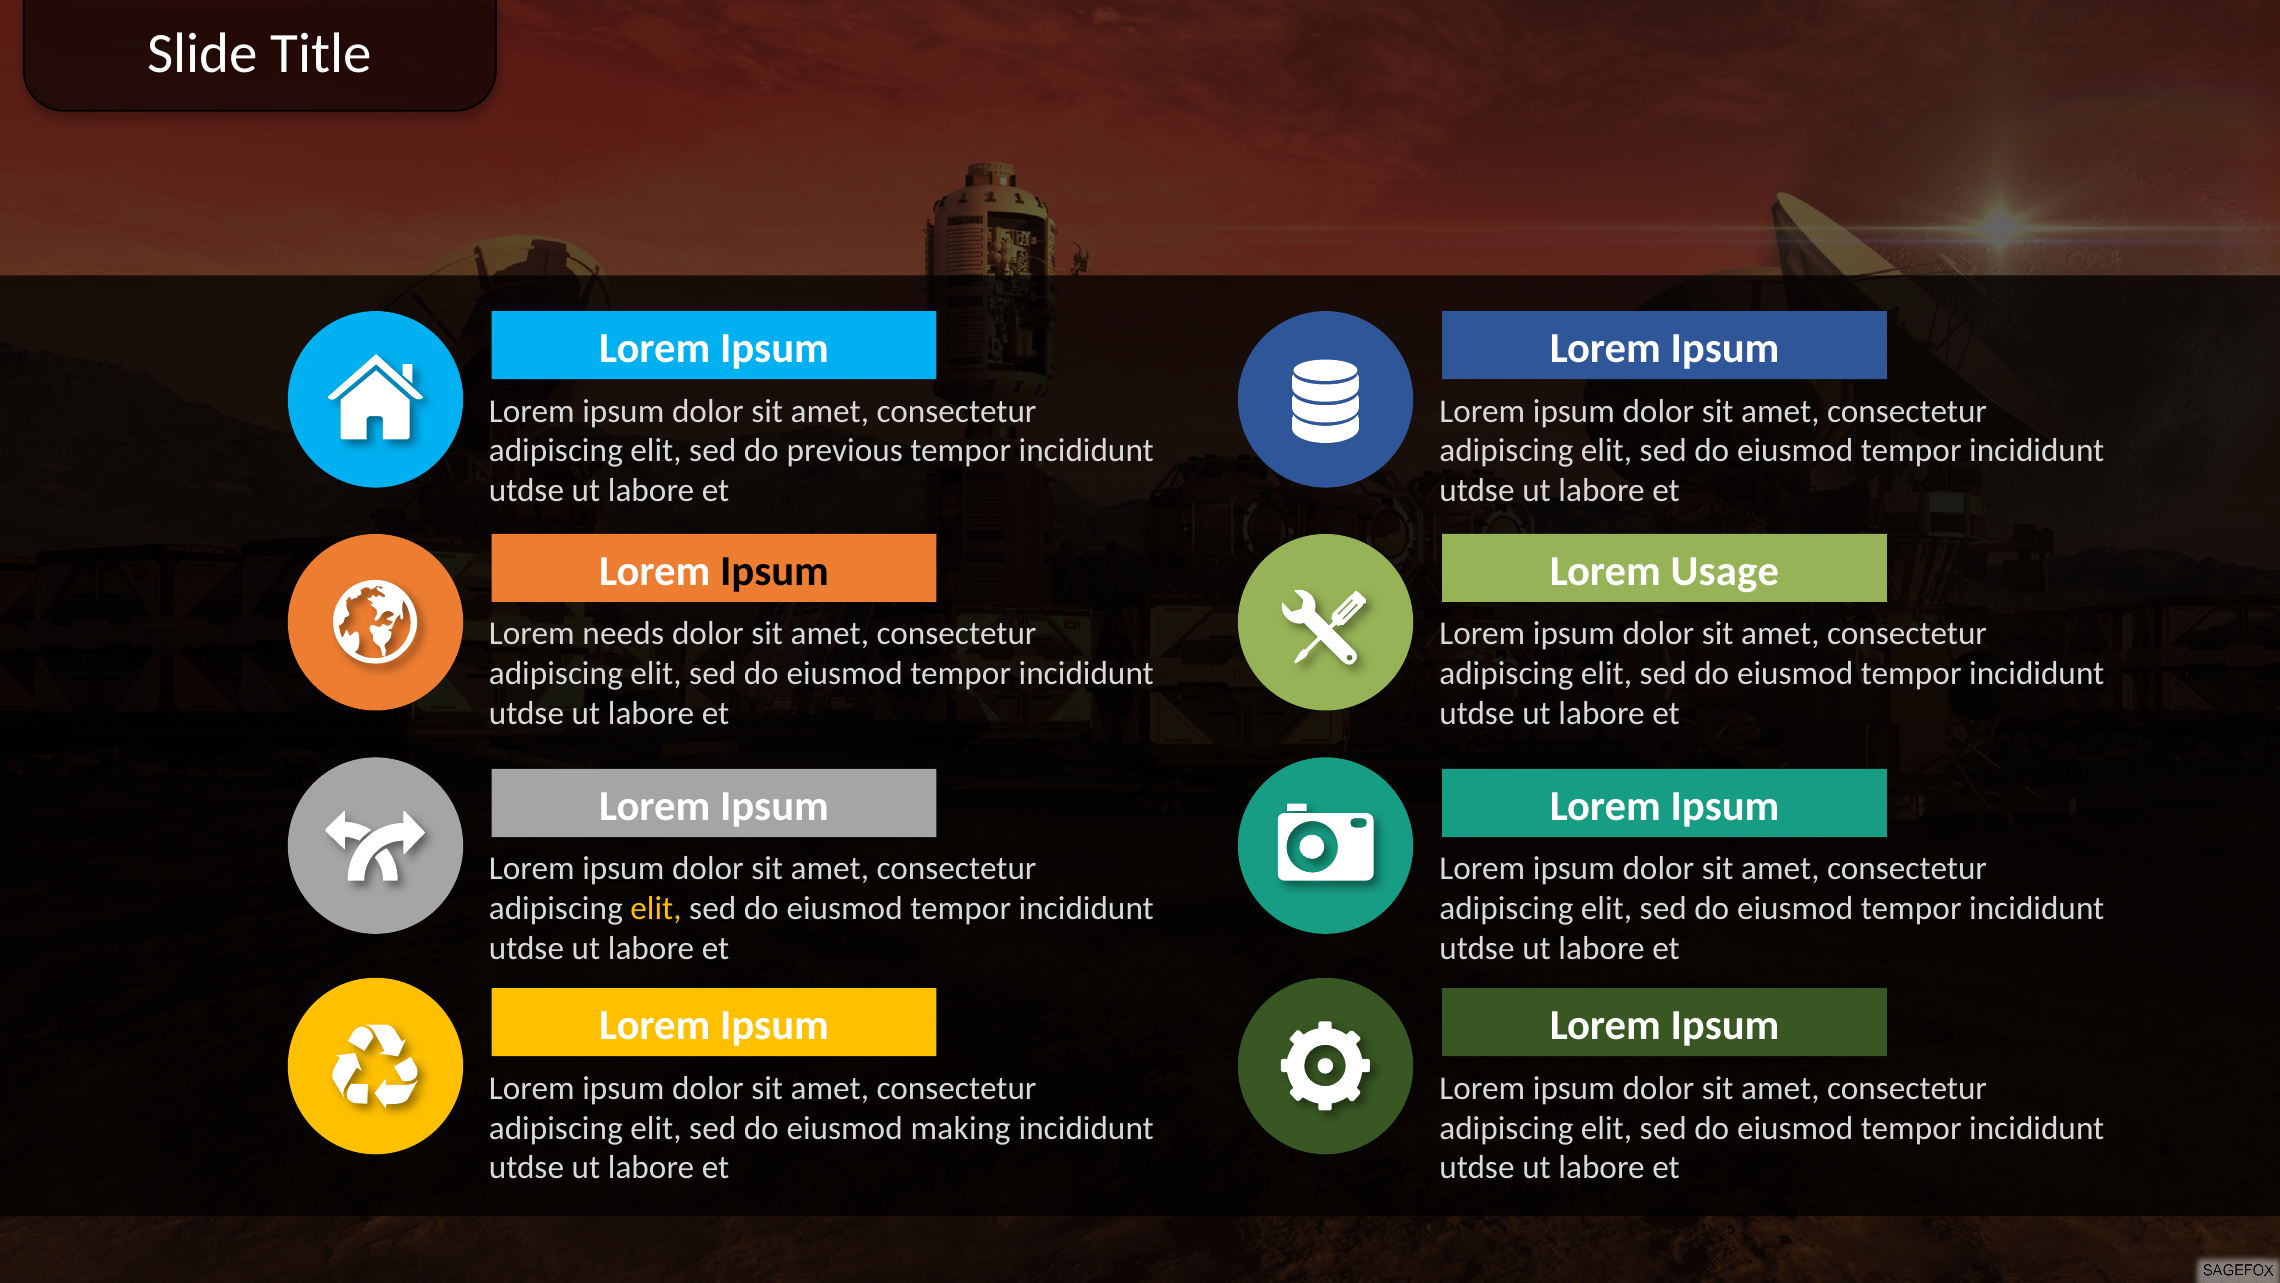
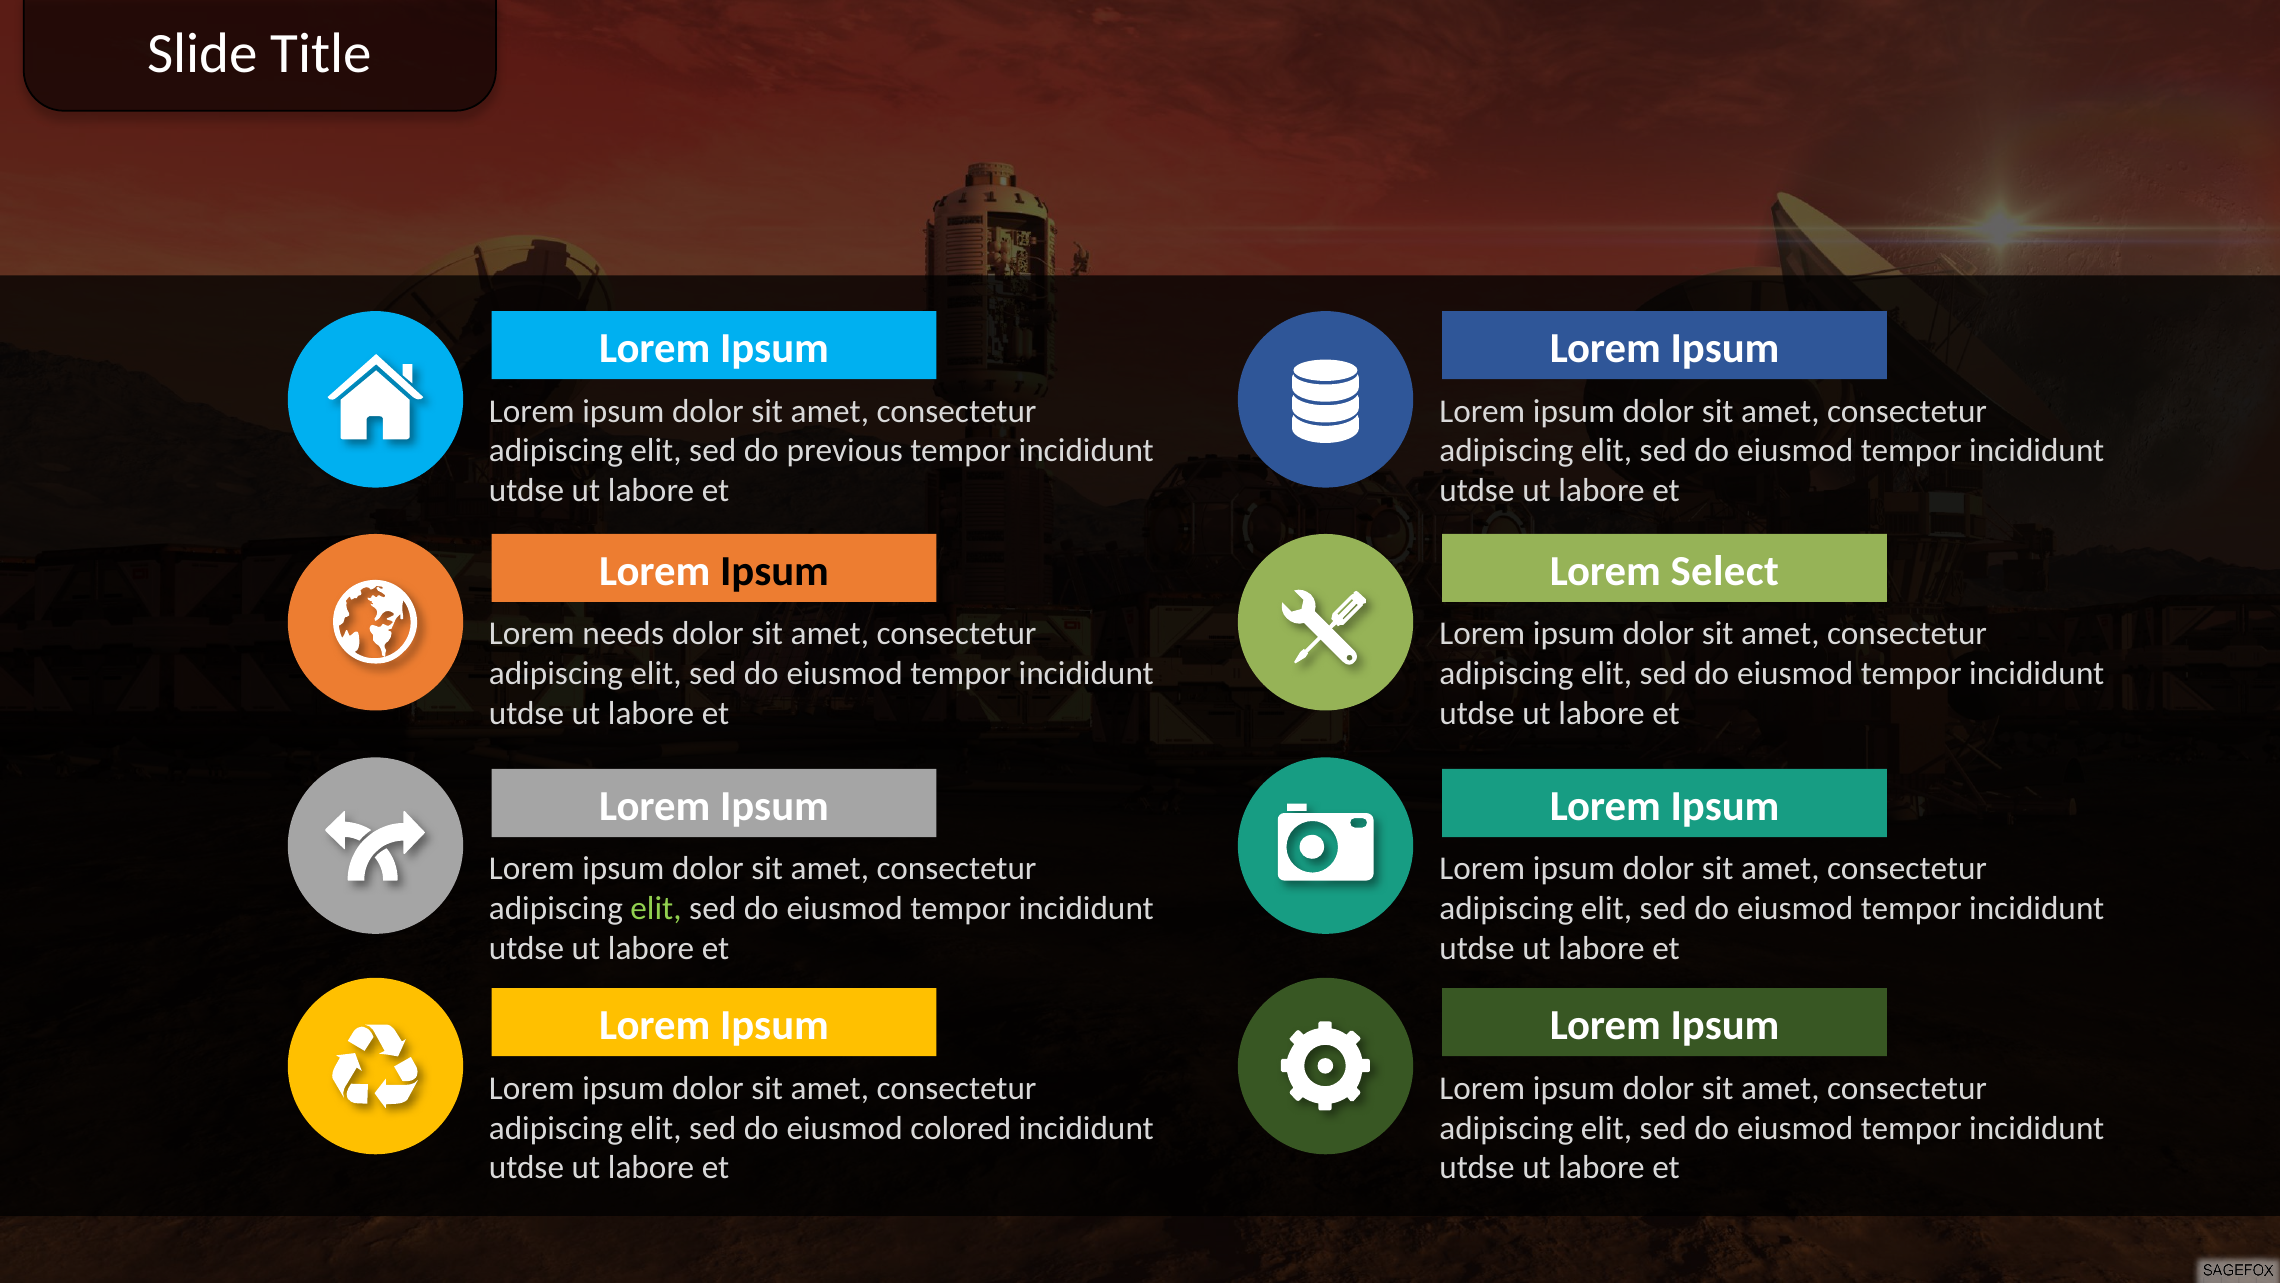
Usage: Usage -> Select
elit at (656, 909) colour: yellow -> light green
making: making -> colored
